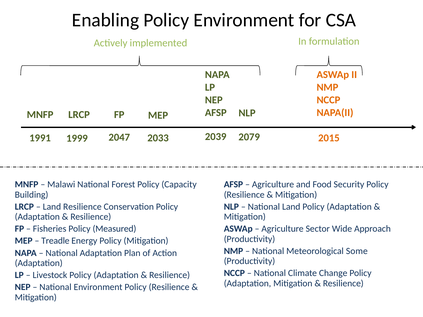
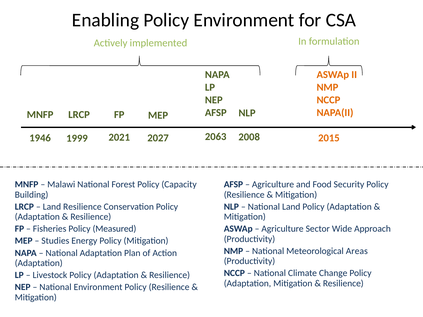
2039: 2039 -> 2063
2079: 2079 -> 2008
2047: 2047 -> 2021
2033: 2033 -> 2027
1991: 1991 -> 1946
Treadle: Treadle -> Studies
Some: Some -> Areas
